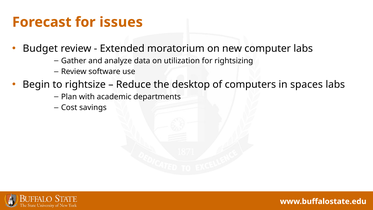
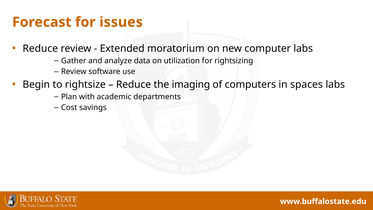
Budget at (40, 49): Budget -> Reduce
desktop: desktop -> imaging
